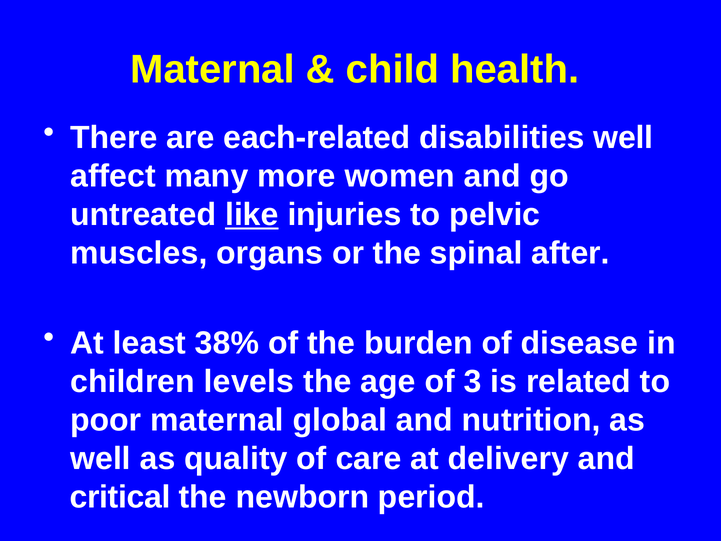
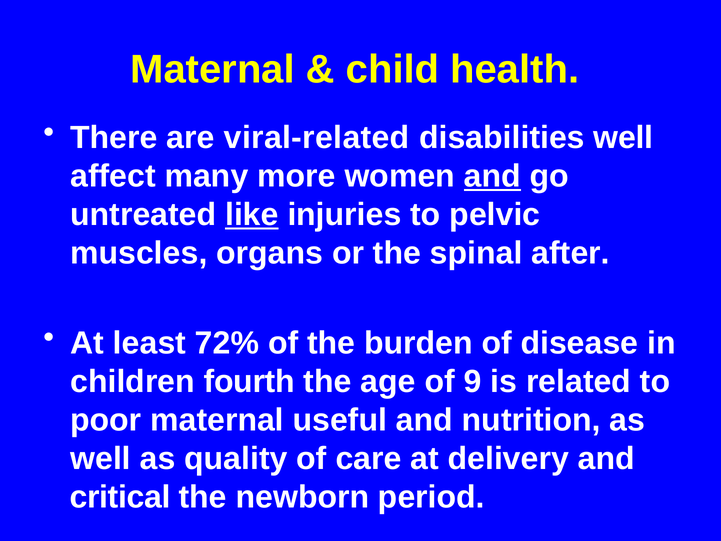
each-related: each-related -> viral-related
and at (492, 176) underline: none -> present
38%: 38% -> 72%
levels: levels -> fourth
3: 3 -> 9
global: global -> useful
